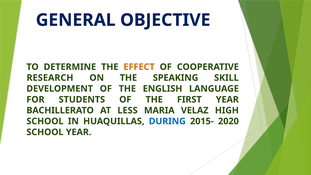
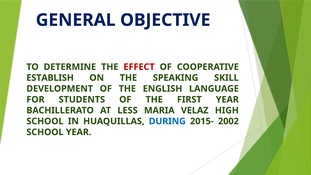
EFFECT colour: orange -> red
RESEARCH: RESEARCH -> ESTABLISH
2020: 2020 -> 2002
